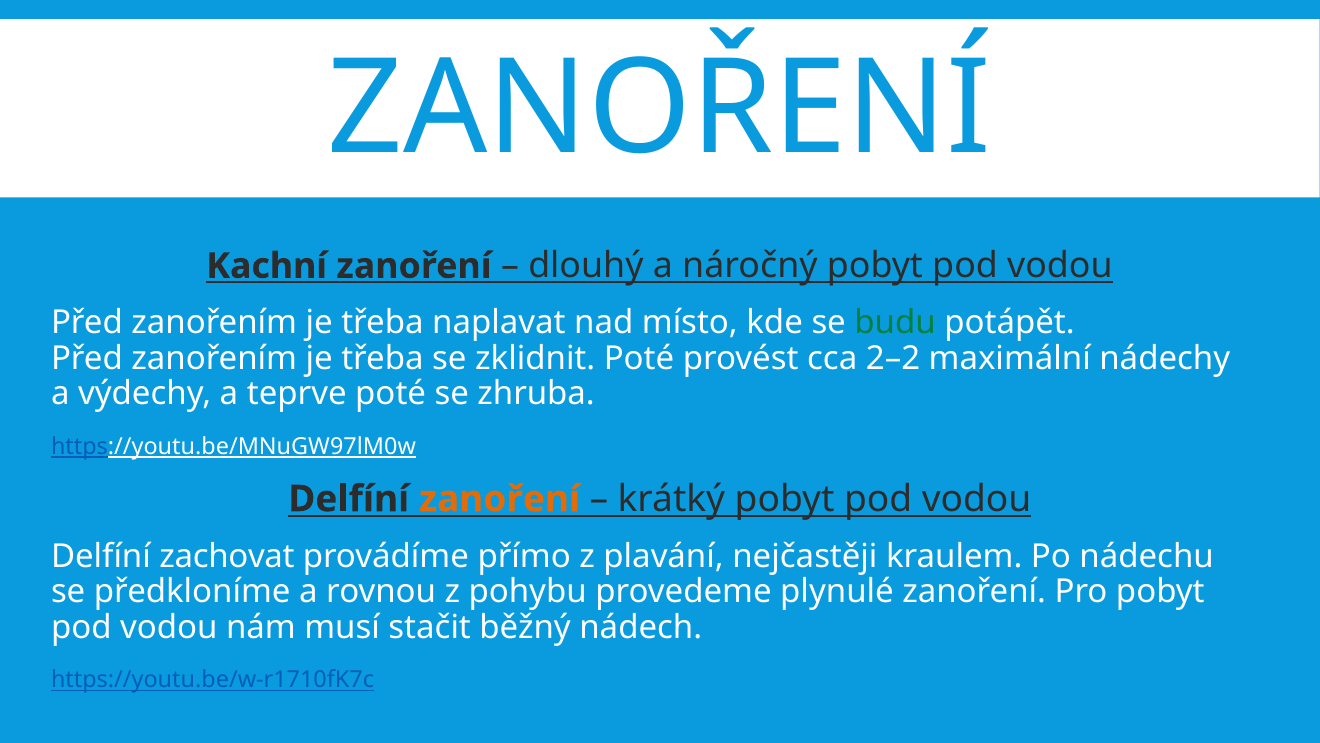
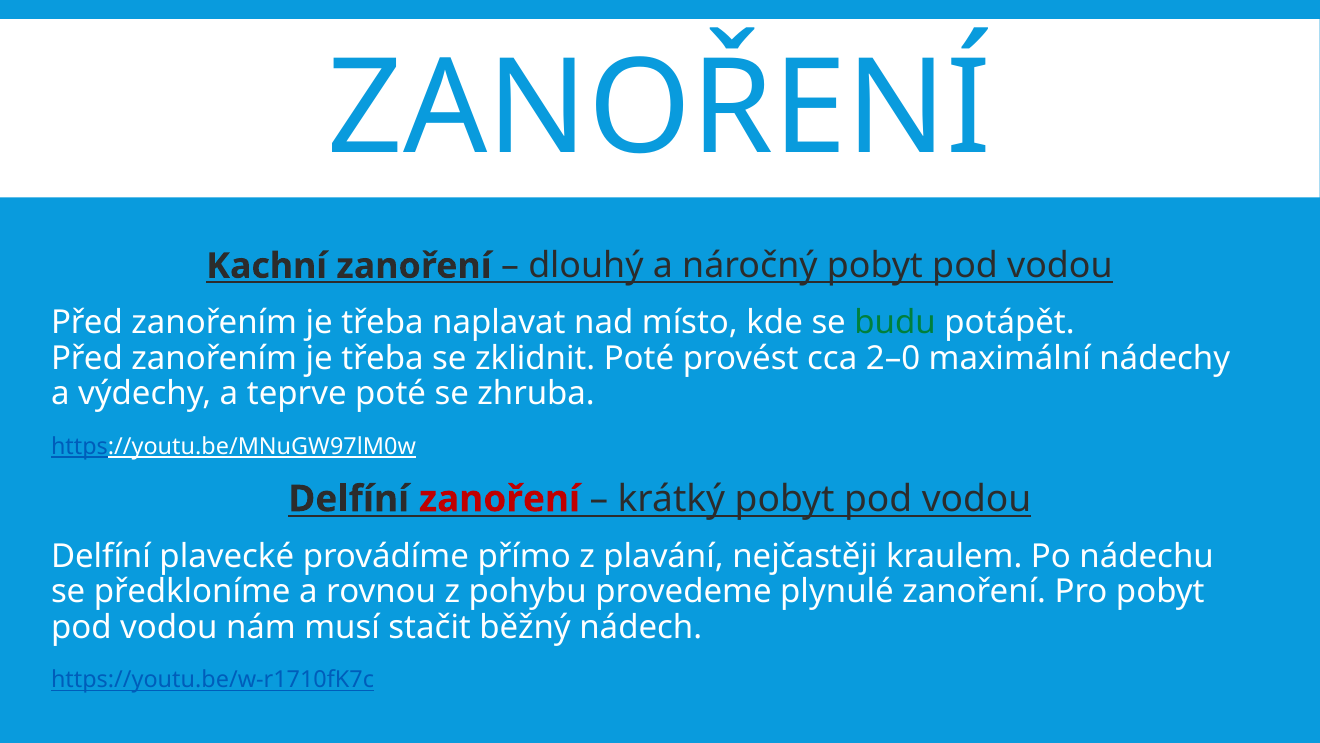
2–2: 2–2 -> 2–0
zanoření at (499, 499) colour: orange -> red
zachovat: zachovat -> plavecké
